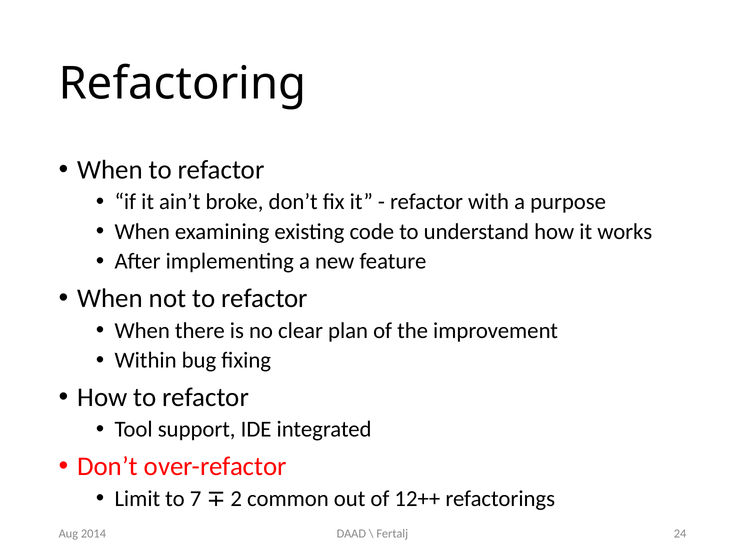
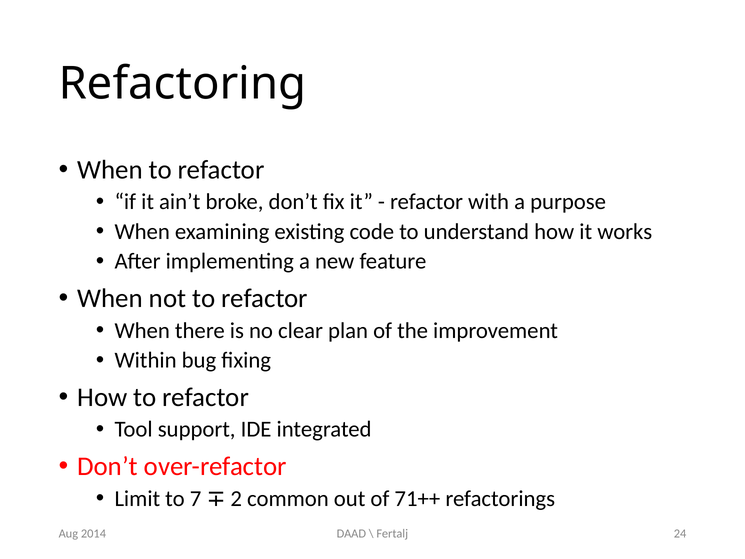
12++: 12++ -> 71++
